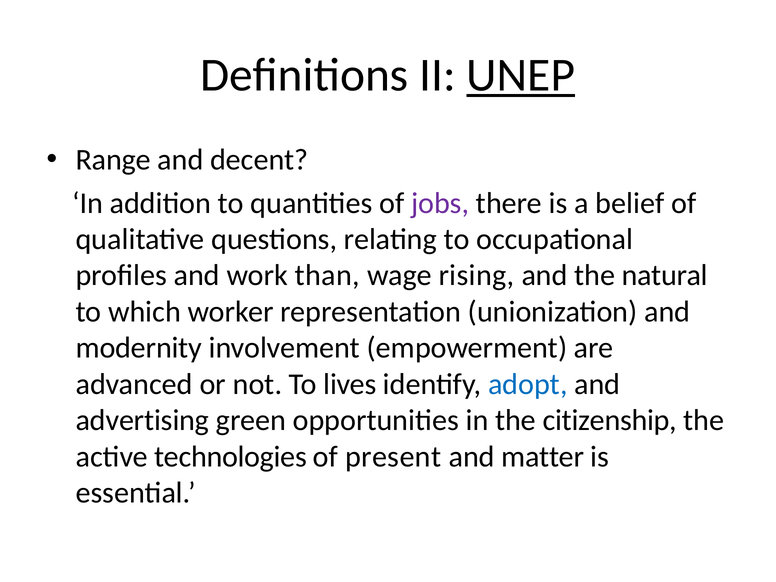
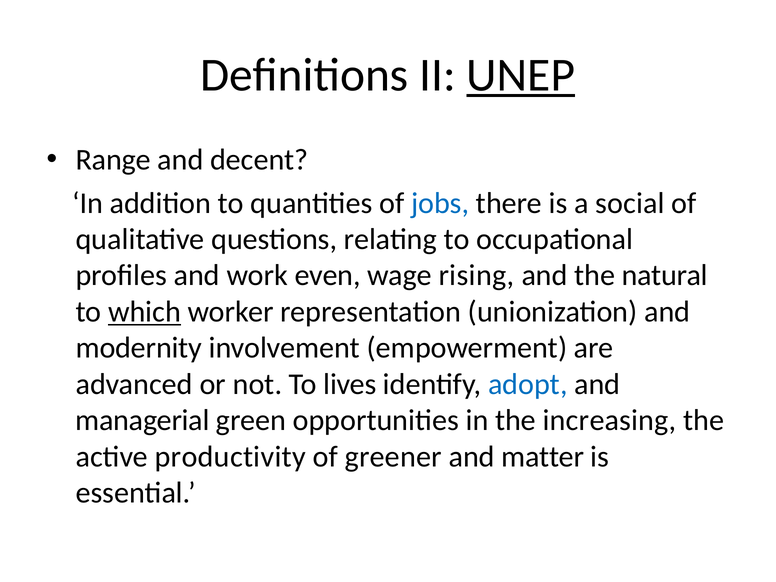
jobs colour: purple -> blue
belief: belief -> social
than: than -> even
which underline: none -> present
advertising: advertising -> managerial
citizenship: citizenship -> increasing
technologies: technologies -> productivity
present: present -> greener
